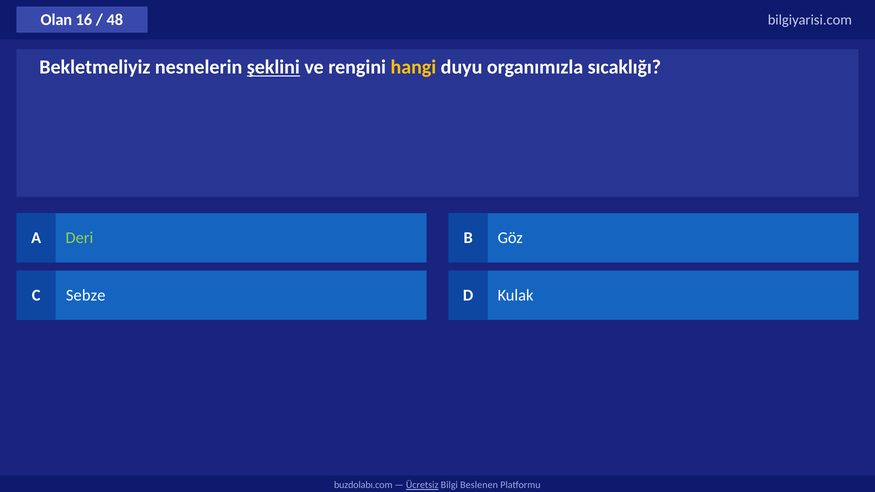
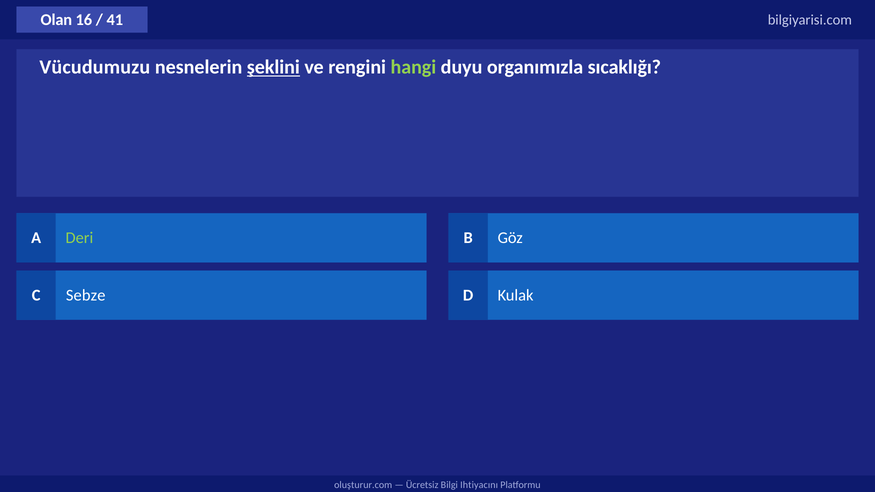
48: 48 -> 41
Bekletmeliyiz: Bekletmeliyiz -> Vücudumuzu
hangi colour: yellow -> light green
buzdolabı.com: buzdolabı.com -> oluşturur.com
Ücretsiz underline: present -> none
Beslenen: Beslenen -> Ihtiyacını
